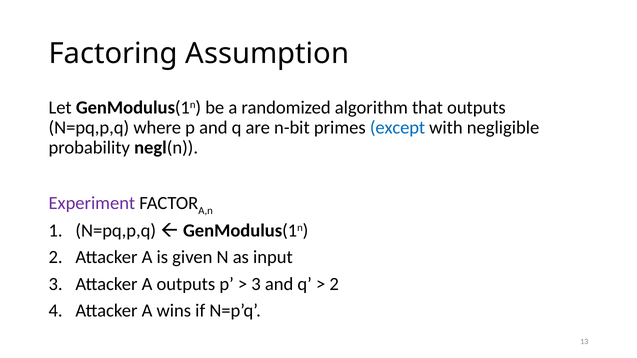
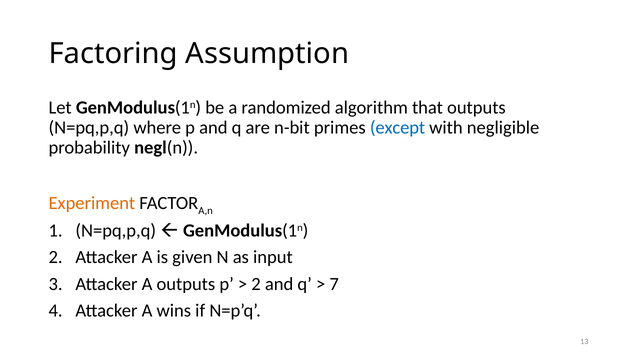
Experiment colour: purple -> orange
3 at (256, 284): 3 -> 2
2 at (334, 284): 2 -> 7
